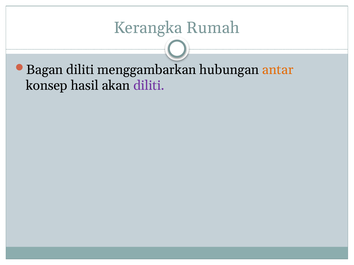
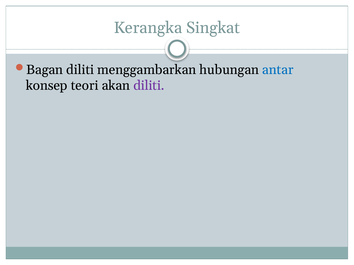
Rumah: Rumah -> Singkat
antar colour: orange -> blue
hasil: hasil -> teori
